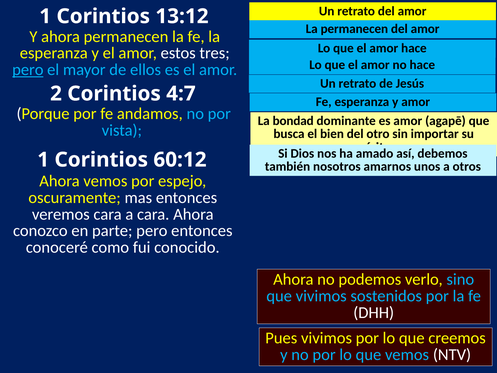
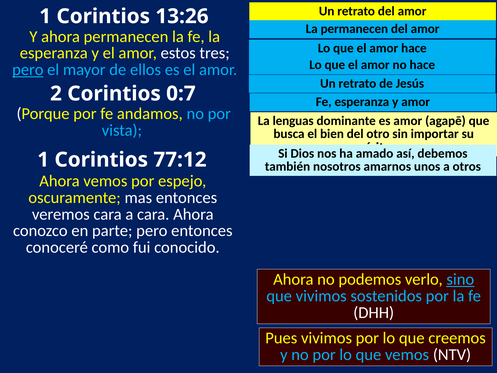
13:12: 13:12 -> 13:26
4:7: 4:7 -> 0:7
bondad: bondad -> lenguas
60:12: 60:12 -> 77:12
sino underline: none -> present
